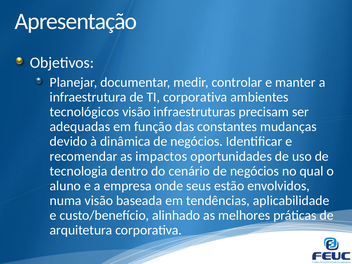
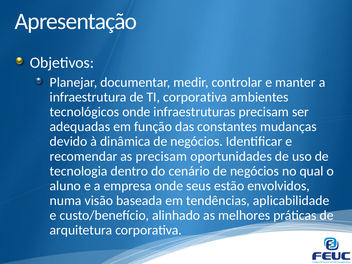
tecnológicos visão: visão -> onde
as impactos: impactos -> precisam
